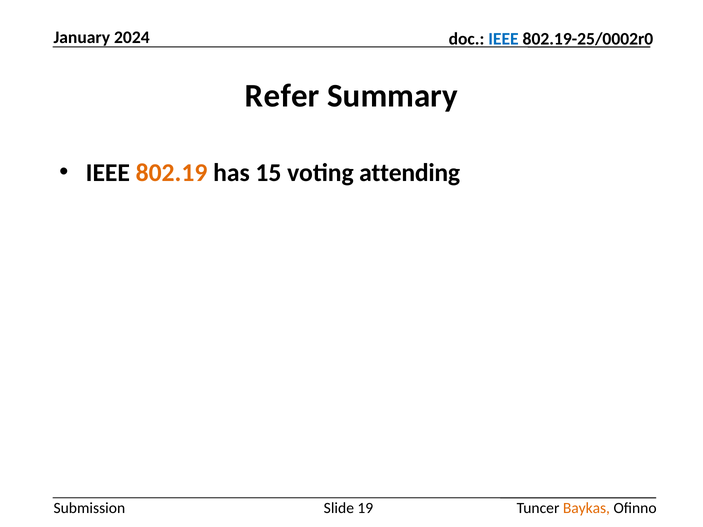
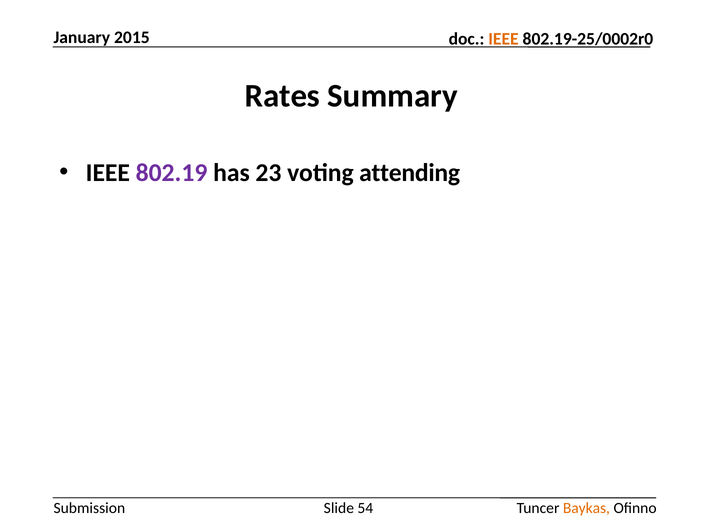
2024: 2024 -> 2015
IEEE at (503, 39) colour: blue -> orange
Refer: Refer -> Rates
802.19 colour: orange -> purple
15: 15 -> 23
19: 19 -> 54
